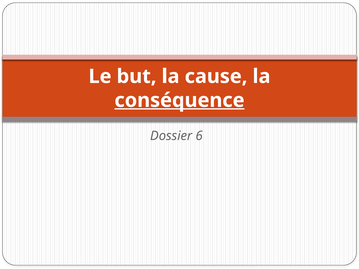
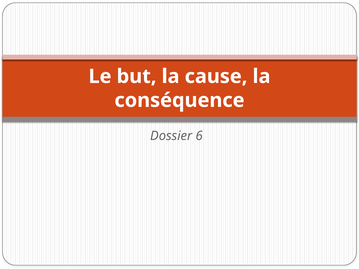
conséquence underline: present -> none
